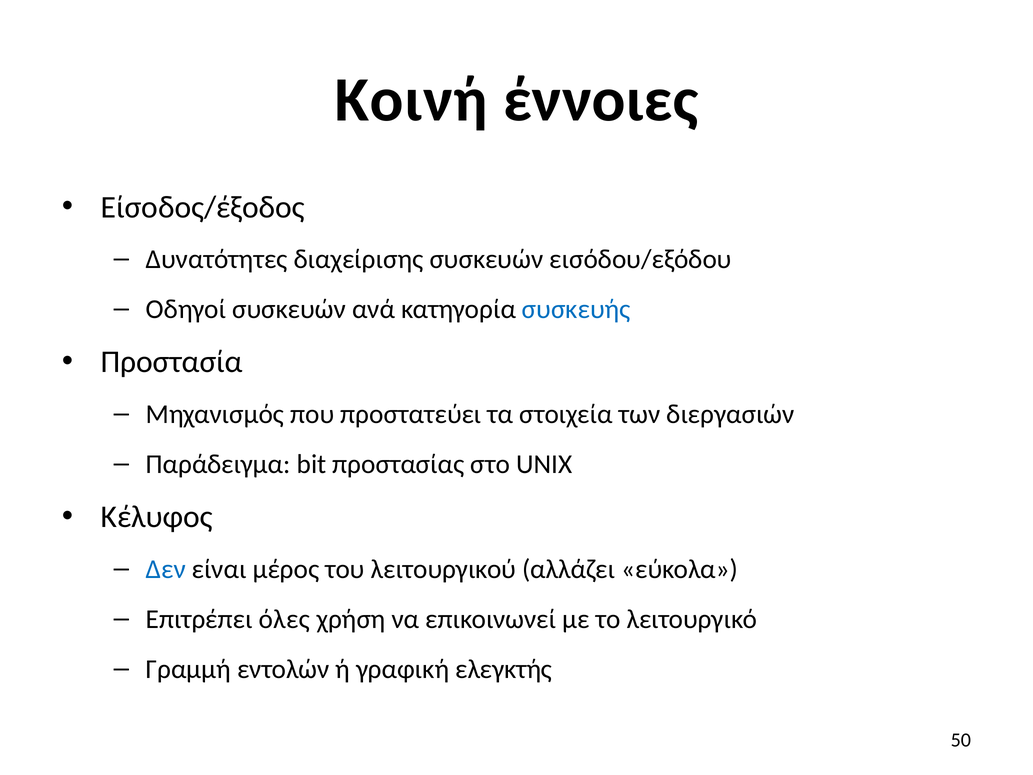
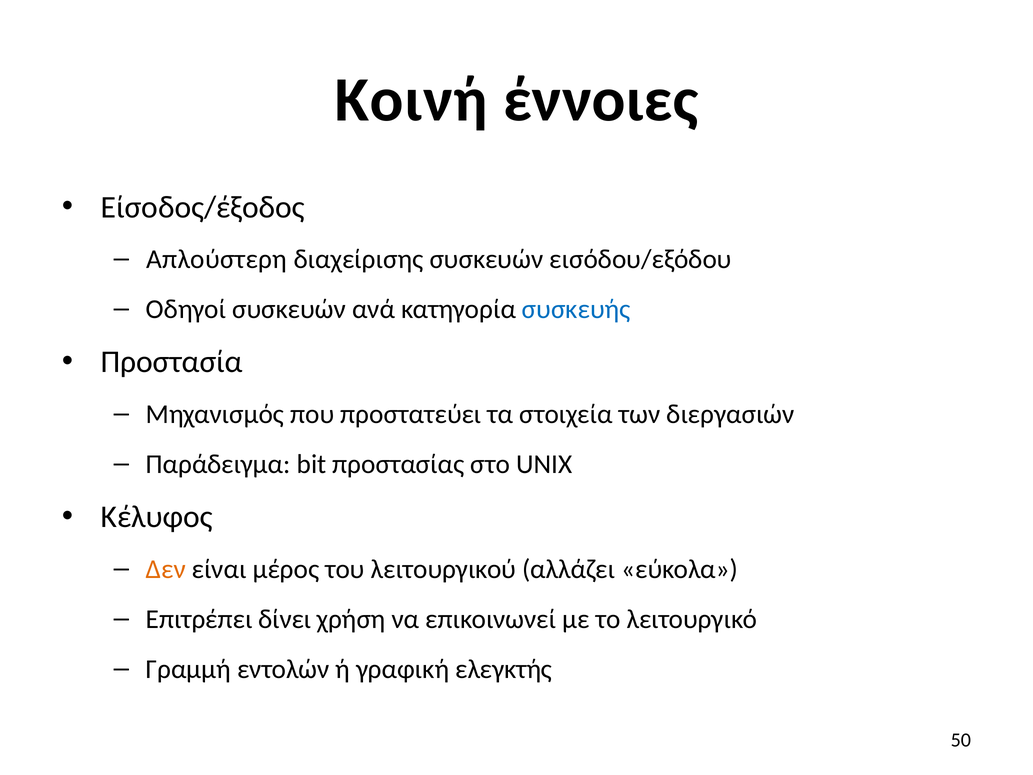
Δυνατότητες: Δυνατότητες -> Απλούστερη
Δεν colour: blue -> orange
όλες: όλες -> δίνει
